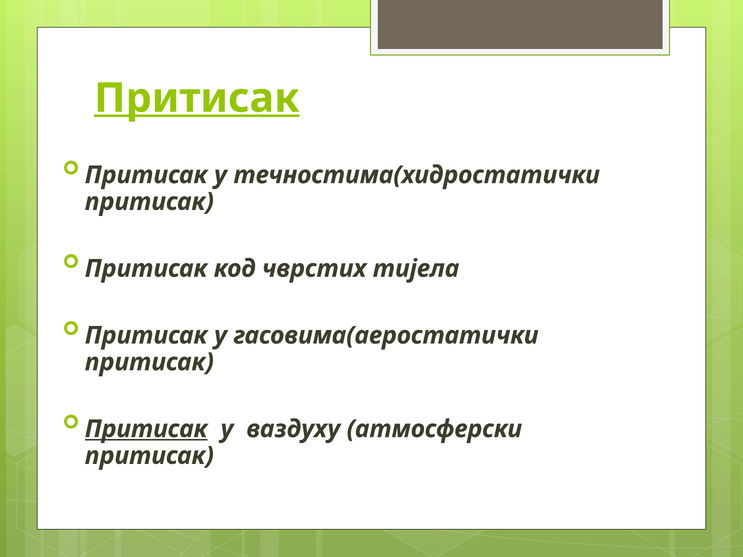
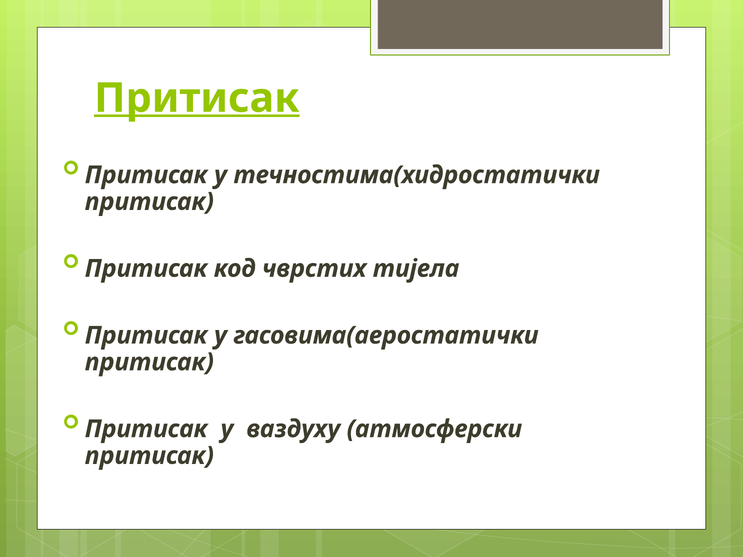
Притисак at (146, 429) underline: present -> none
